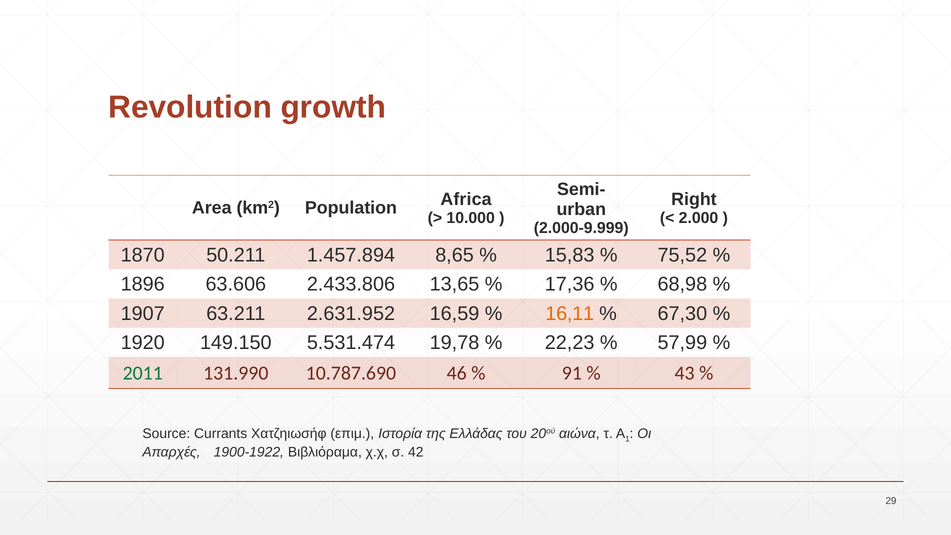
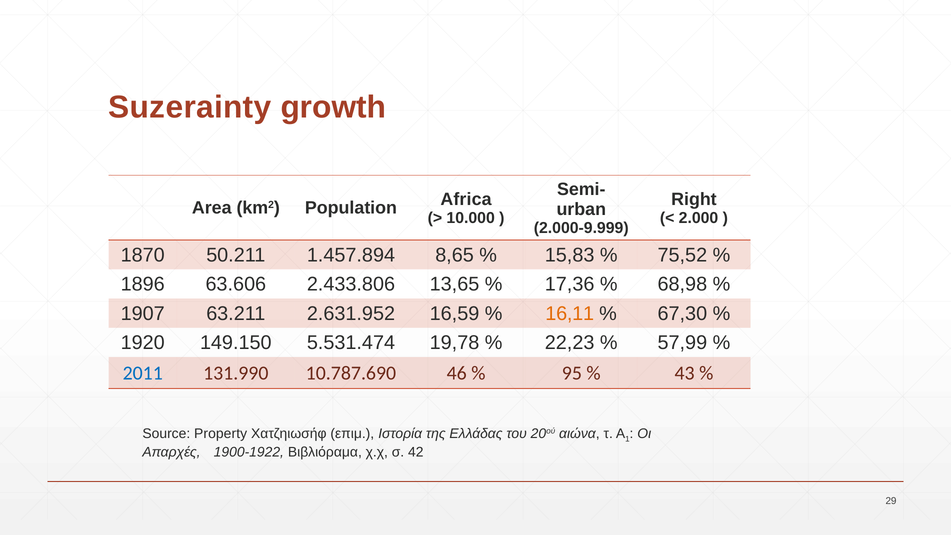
Revolution: Revolution -> Suzerainty
2011 colour: green -> blue
91: 91 -> 95
Currants: Currants -> Property
